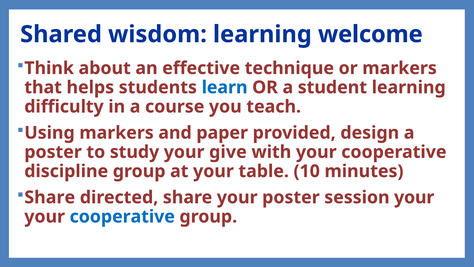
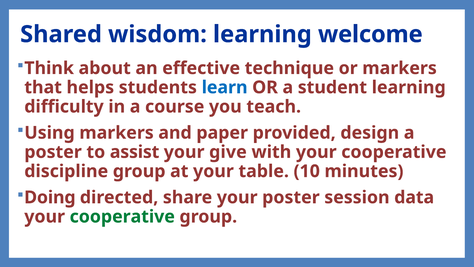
study: study -> assist
Share at (50, 197): Share -> Doing
session your: your -> data
cooperative at (122, 216) colour: blue -> green
